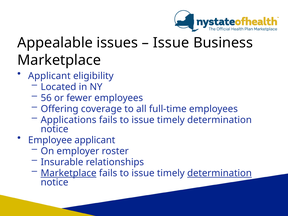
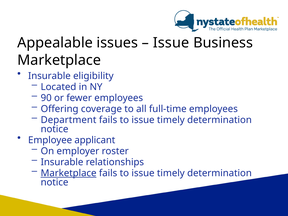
Applicant at (49, 76): Applicant -> Insurable
56: 56 -> 90
Applications: Applications -> Department
determination at (219, 173) underline: present -> none
